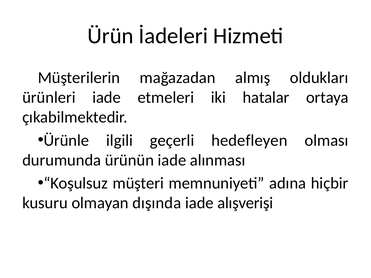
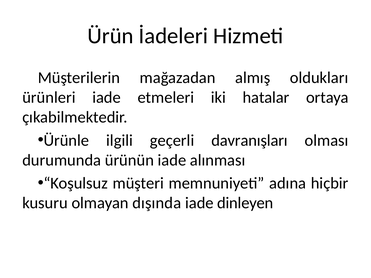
hedefleyen: hedefleyen -> davranışları
alışverişi: alışverişi -> dinleyen
